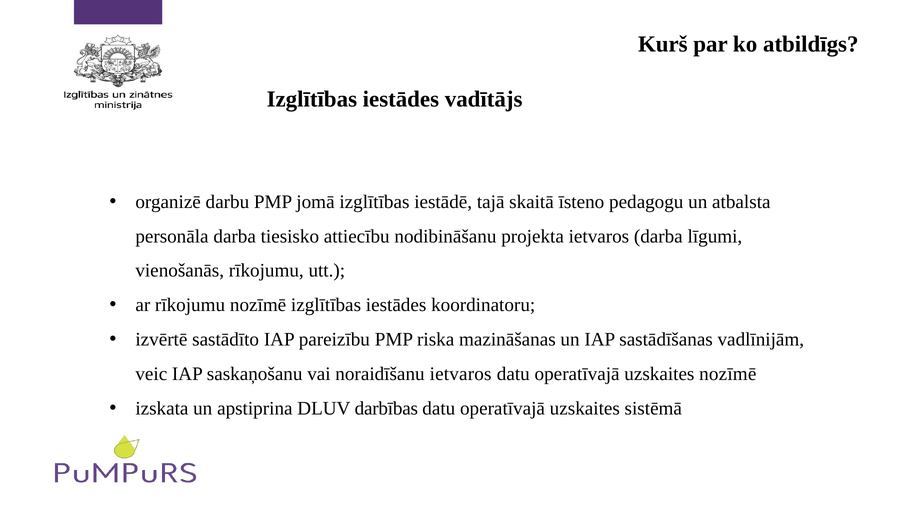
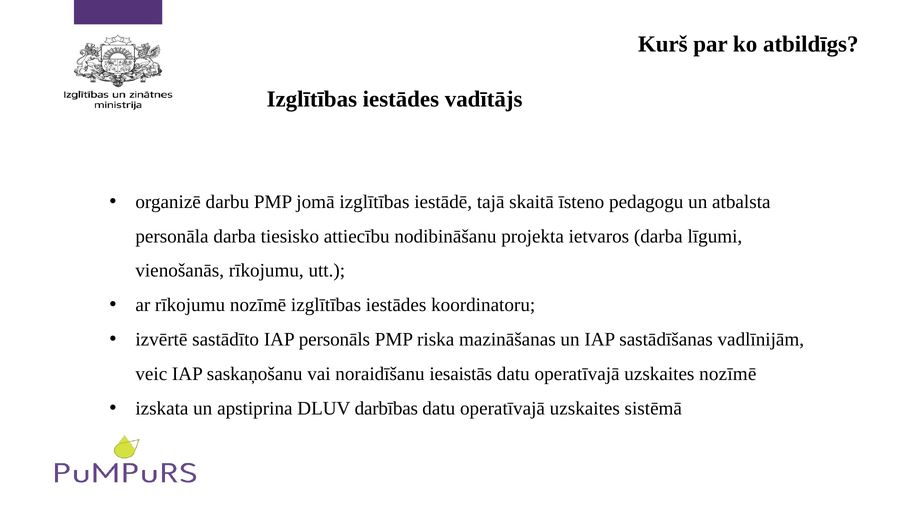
pareizību: pareizību -> personāls
noraidīšanu ietvaros: ietvaros -> iesaistās
